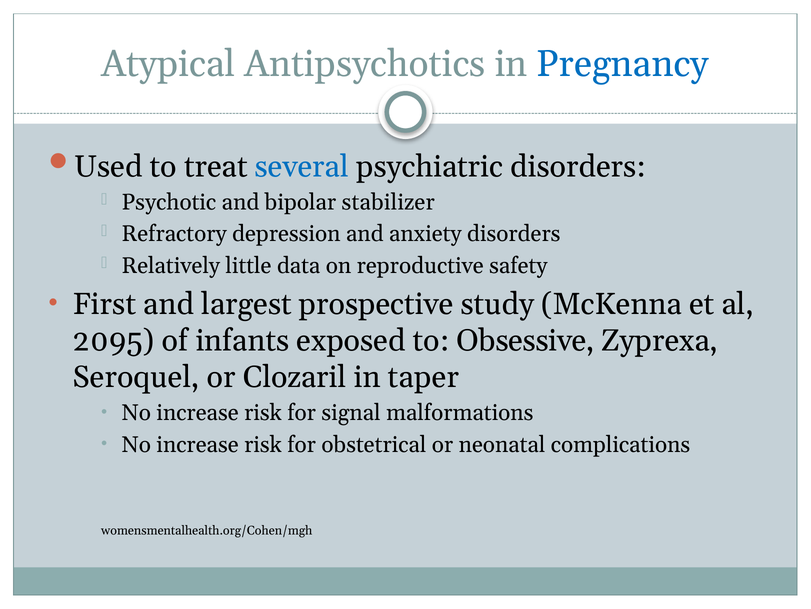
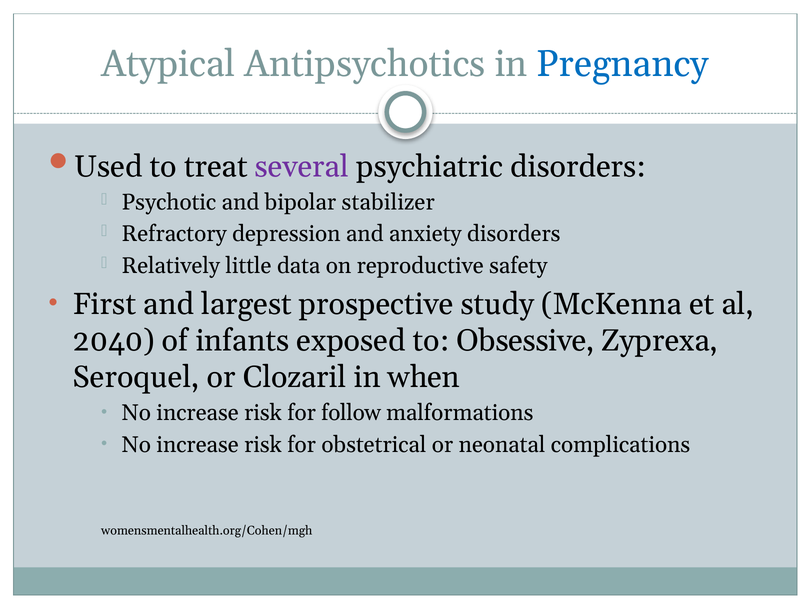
several colour: blue -> purple
2095: 2095 -> 2040
taper: taper -> when
signal: signal -> follow
